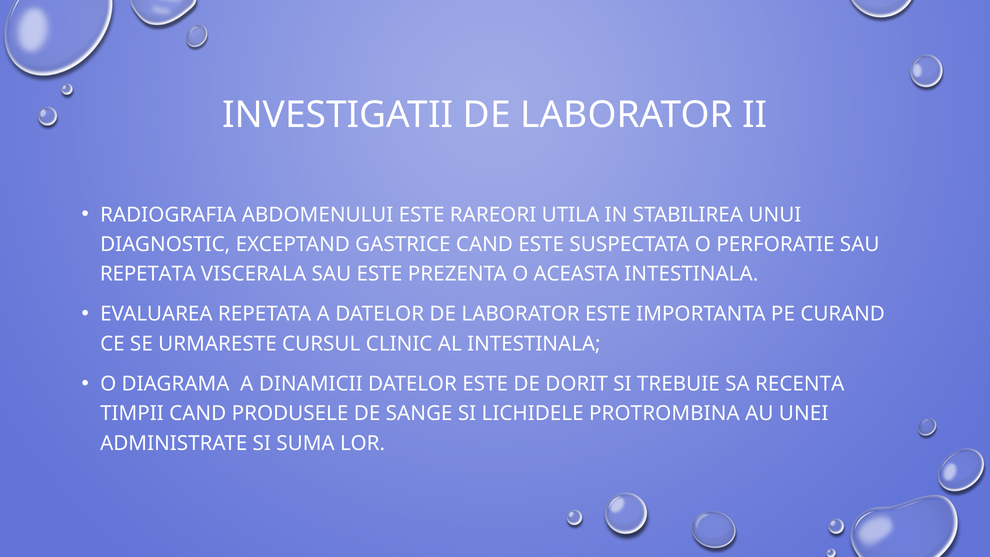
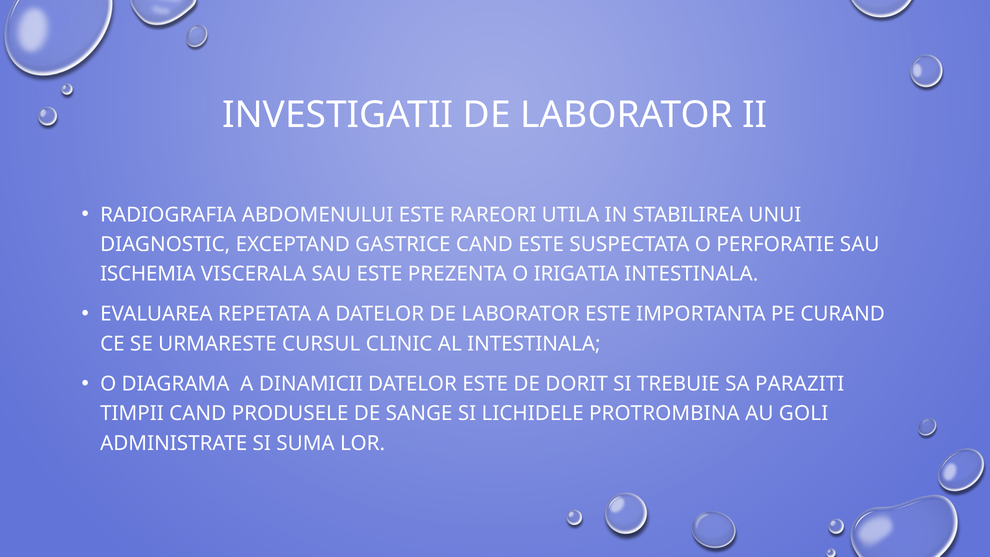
REPETATA at (148, 274): REPETATA -> ISCHEMIA
ACEASTA: ACEASTA -> IRIGATIA
RECENTA: RECENTA -> PARAZITI
UNEI: UNEI -> GOLI
